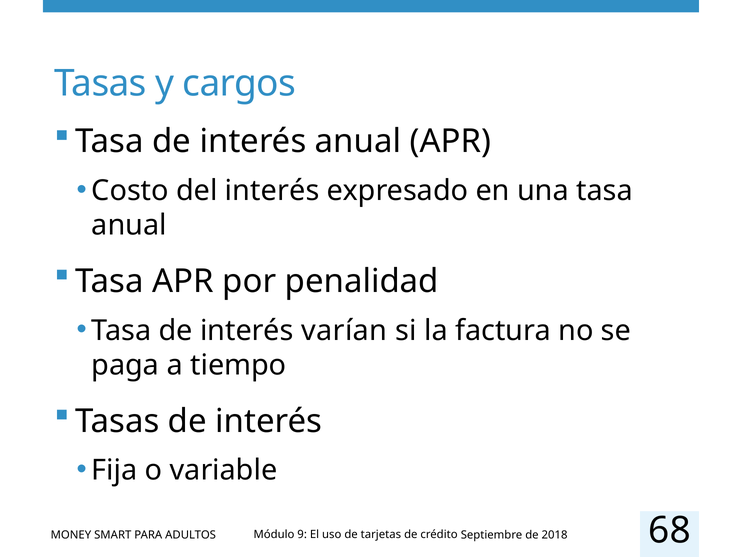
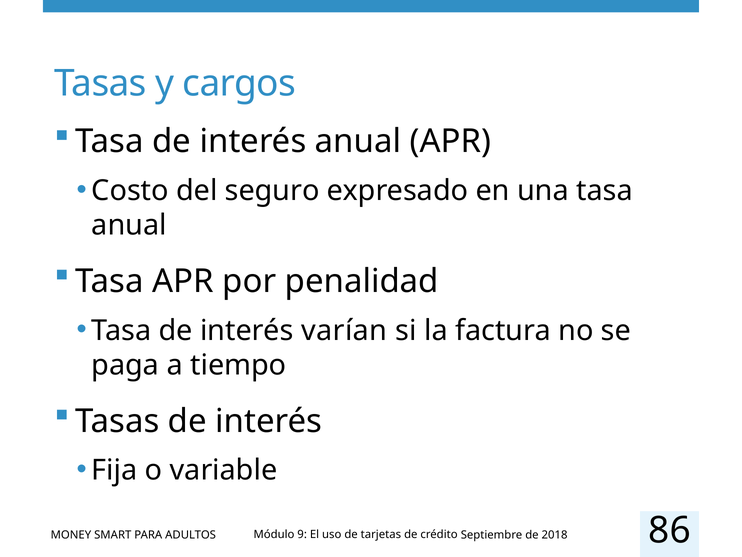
del interés: interés -> seguro
68: 68 -> 86
